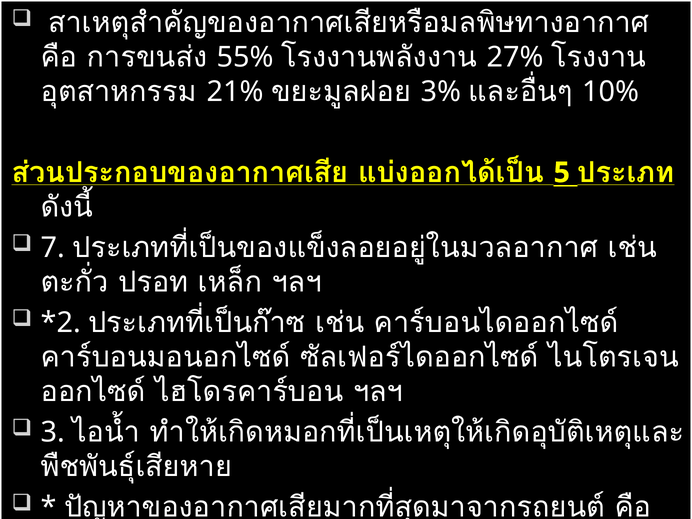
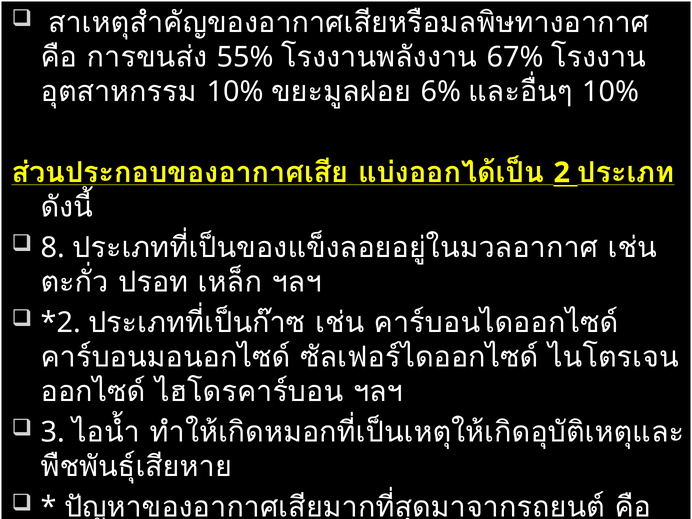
27%: 27% -> 67%
21% at (235, 92): 21% -> 10%
3%: 3% -> 6%
5: 5 -> 2
7: 7 -> 8
